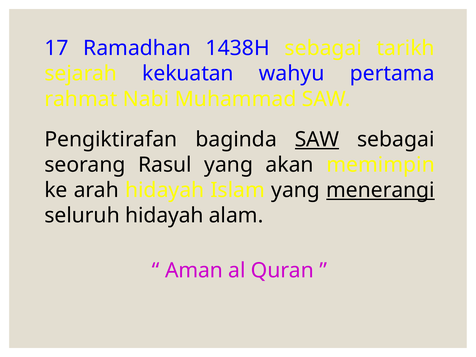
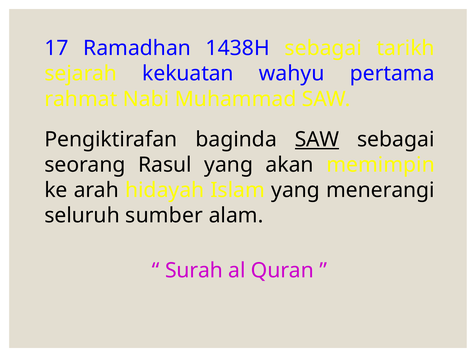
menerangi underline: present -> none
seluruh hidayah: hidayah -> sumber
Aman: Aman -> Surah
